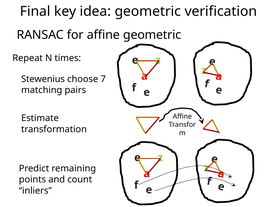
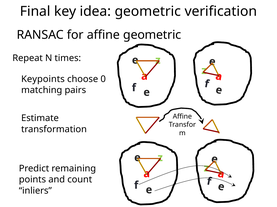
Stewenius: Stewenius -> Keypoints
7: 7 -> 0
